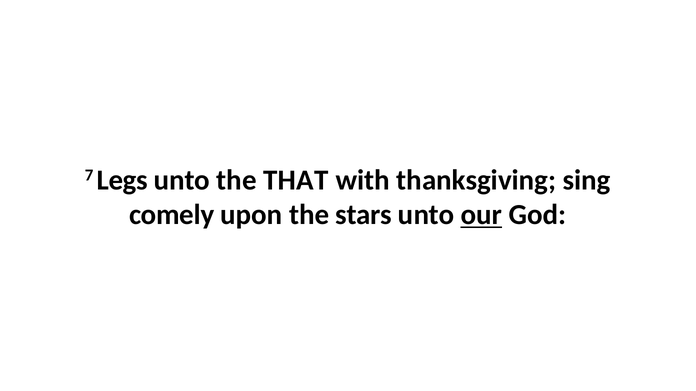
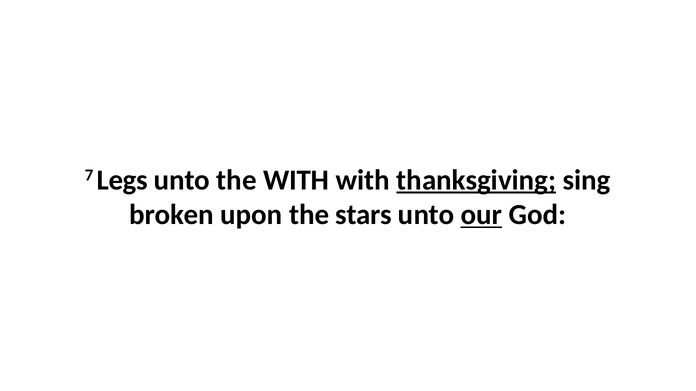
the THAT: THAT -> WITH
thanksgiving underline: none -> present
comely: comely -> broken
